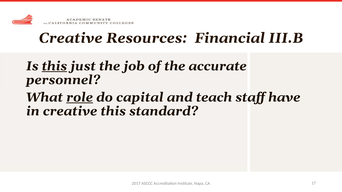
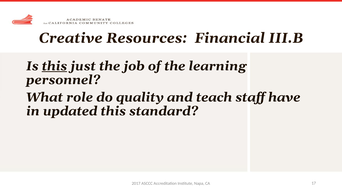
accurate: accurate -> learning
role underline: present -> none
capital: capital -> quality
in creative: creative -> updated
